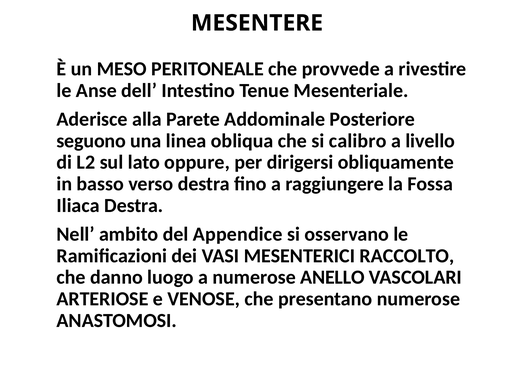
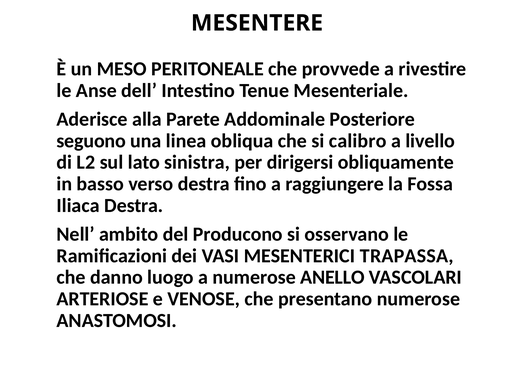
oppure: oppure -> sinistra
Appendice: Appendice -> Producono
RACCOLTO: RACCOLTO -> TRAPASSA
